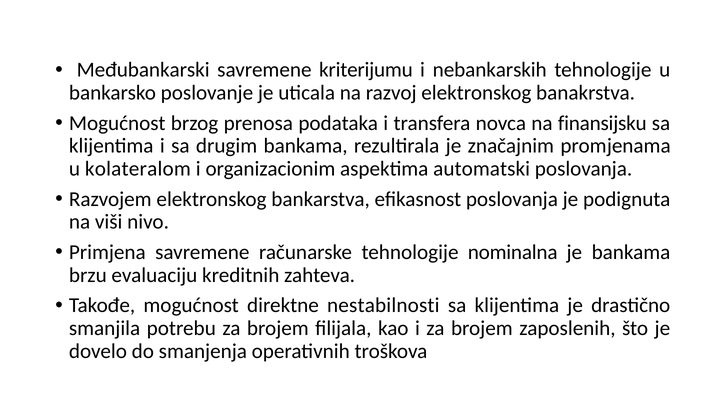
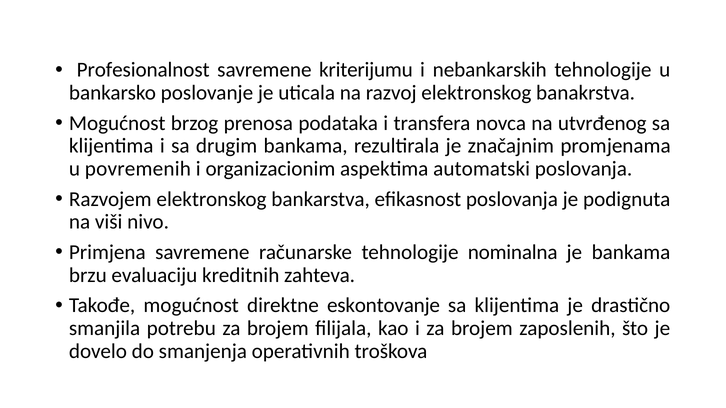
Međubankarski: Međubankarski -> Profesionalnost
finansijsku: finansijsku -> utvrđenog
kolateralom: kolateralom -> povremenih
nestabilnosti: nestabilnosti -> eskontovanje
